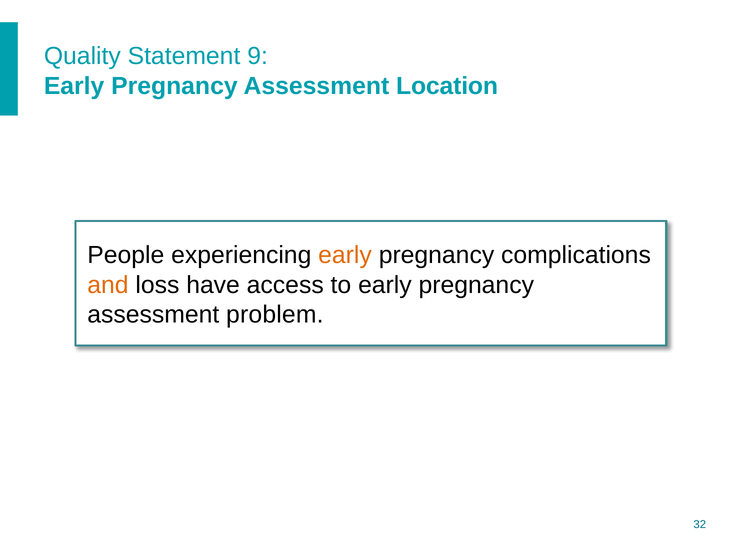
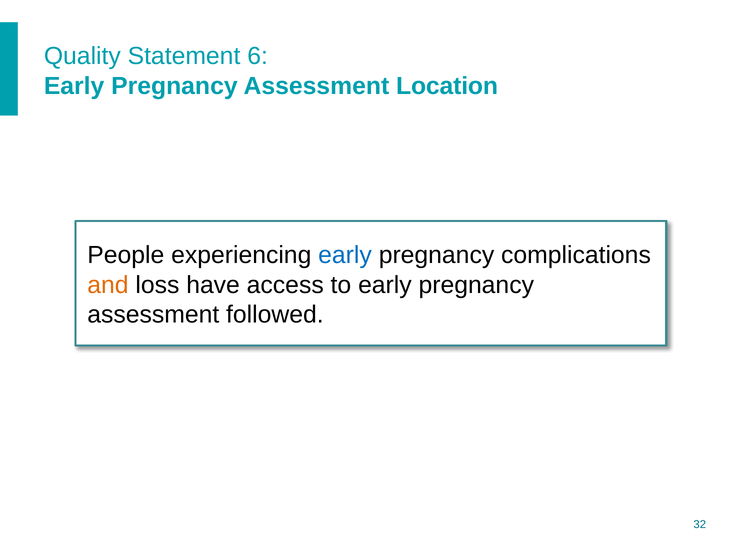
9: 9 -> 6
early at (345, 256) colour: orange -> blue
problem: problem -> followed
